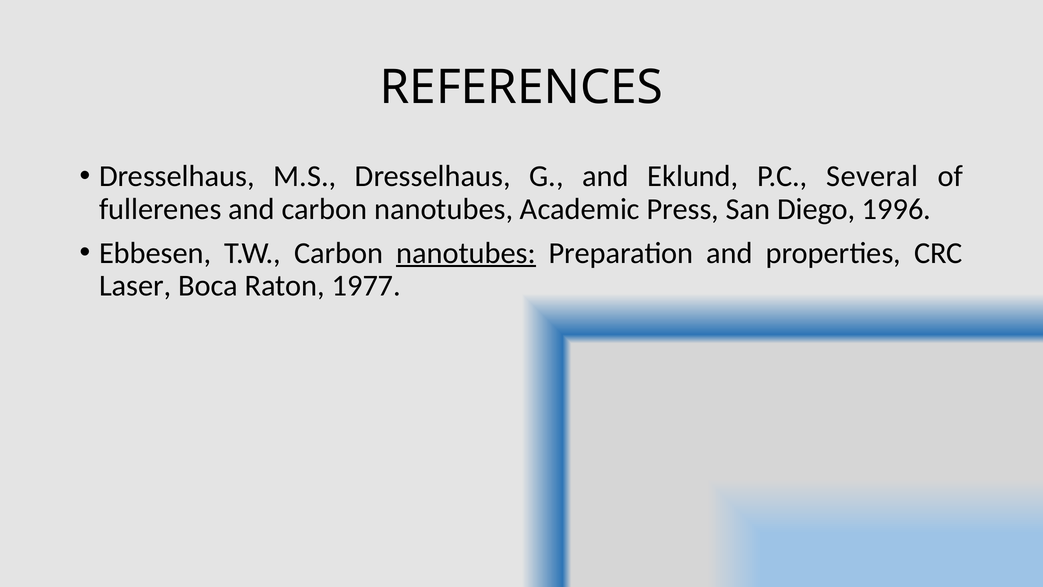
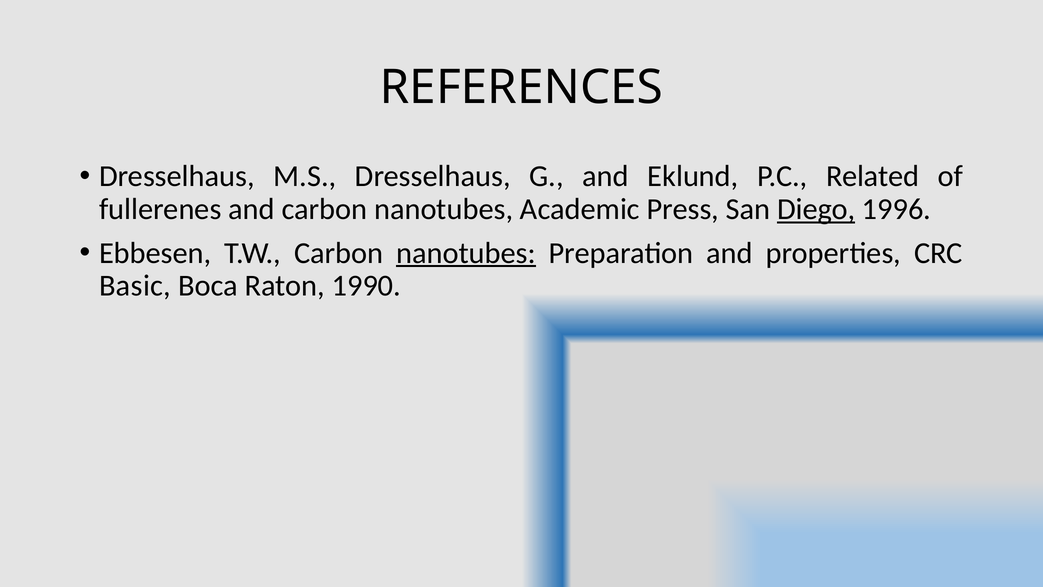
Several: Several -> Related
Diego underline: none -> present
Laser: Laser -> Basic
1977: 1977 -> 1990
